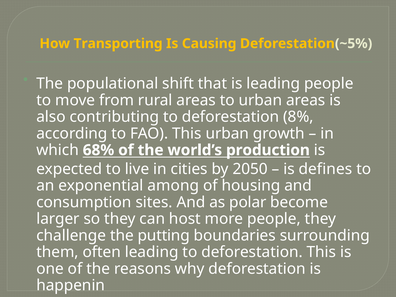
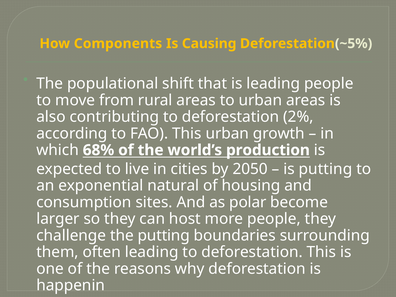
Transporting: Transporting -> Components
8%: 8% -> 2%
is defines: defines -> putting
among: among -> natural
